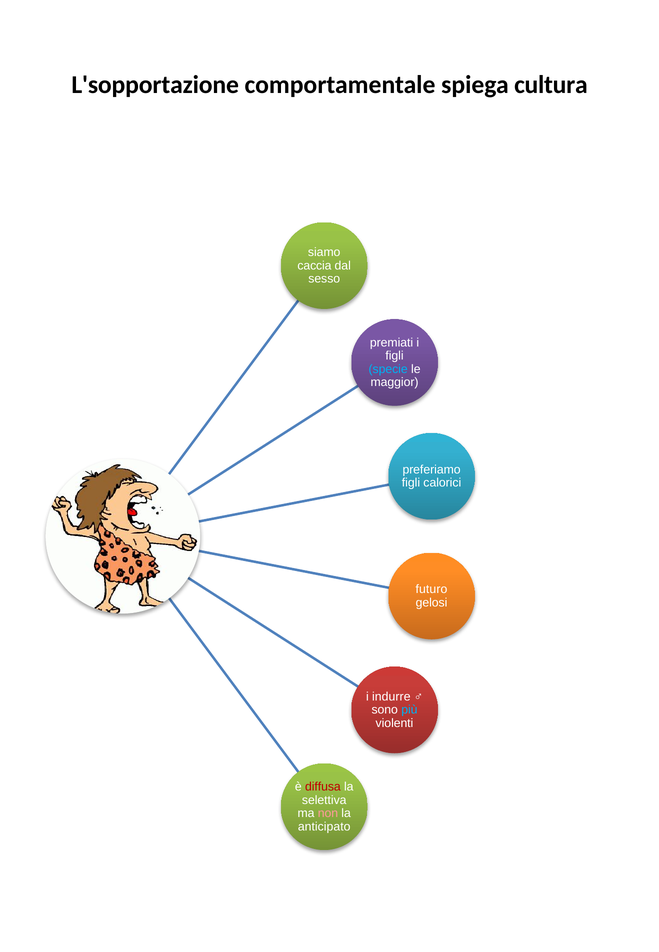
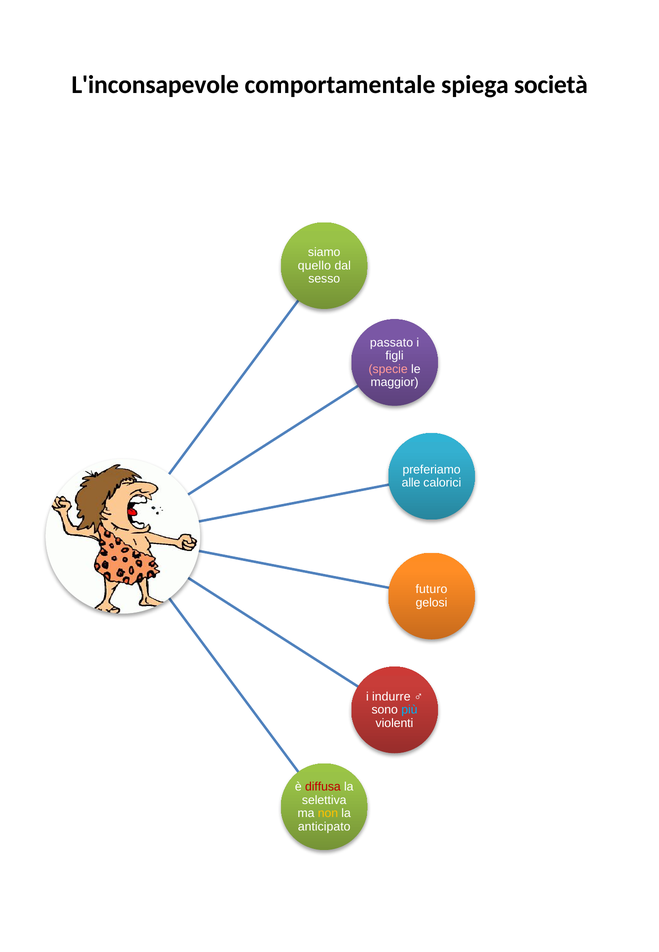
L'sopportazione: L'sopportazione -> L'inconsapevole
cultura: cultura -> società
caccia: caccia -> quello
premiati: premiati -> passato
specie colour: light blue -> pink
figli at (411, 483): figli -> alle
non colour: pink -> yellow
